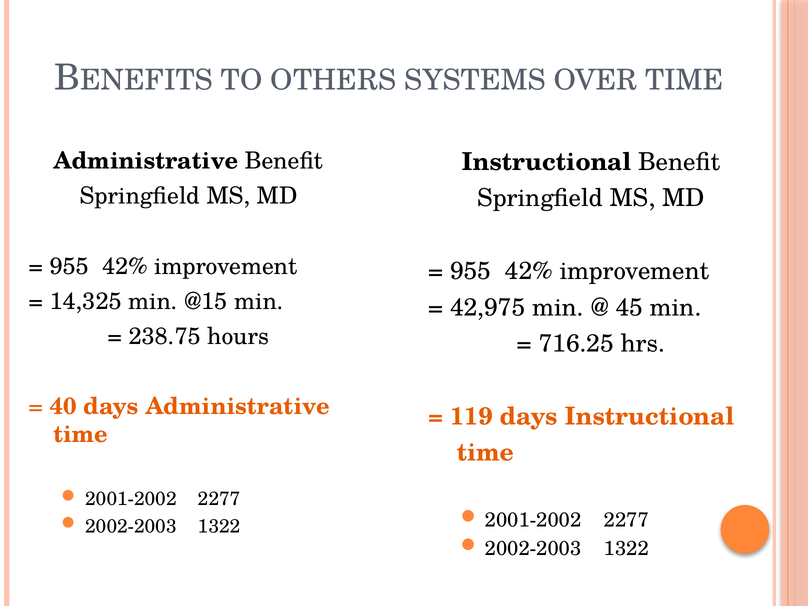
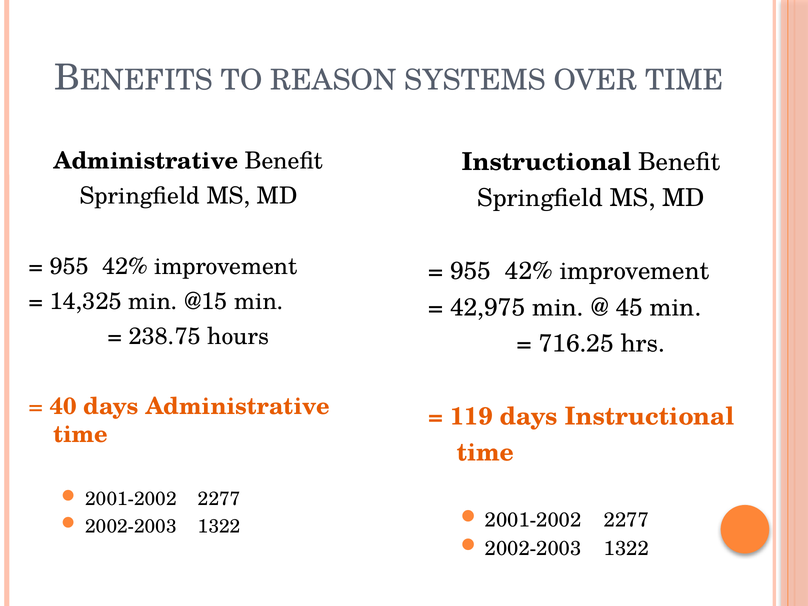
OTHERS: OTHERS -> REASON
